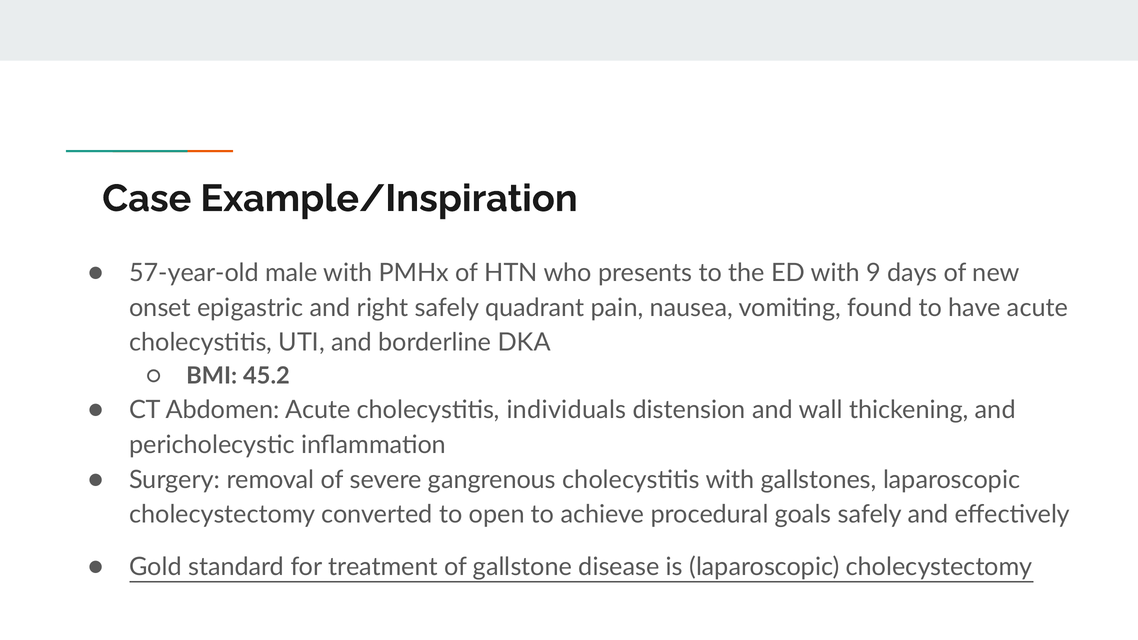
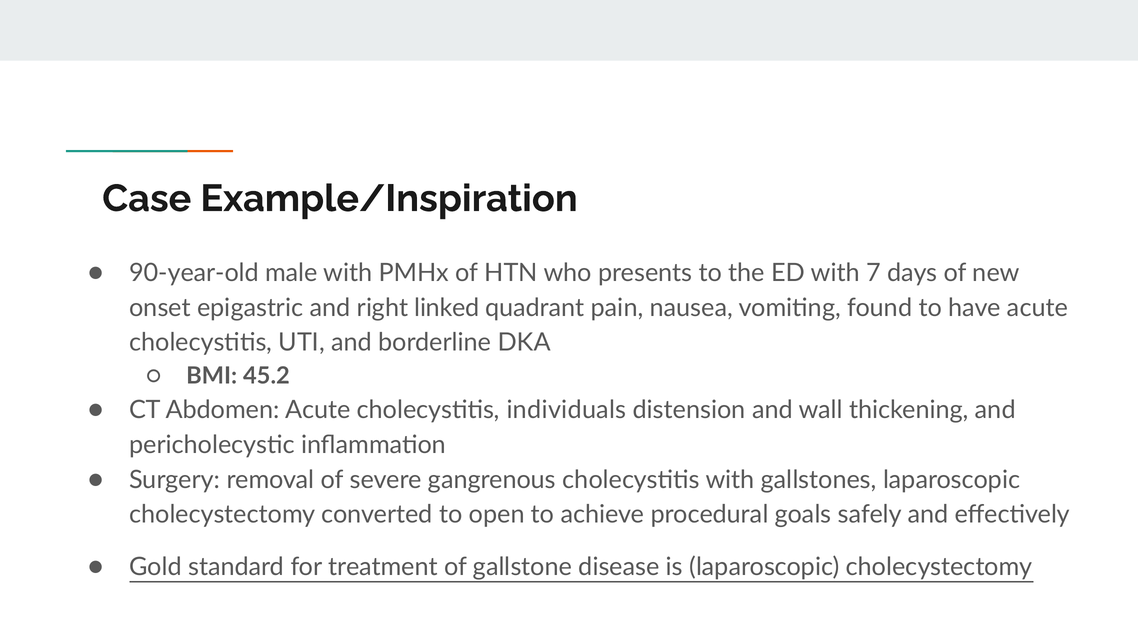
57-year-old: 57-year-old -> 90-year-old
9: 9 -> 7
right safely: safely -> linked
